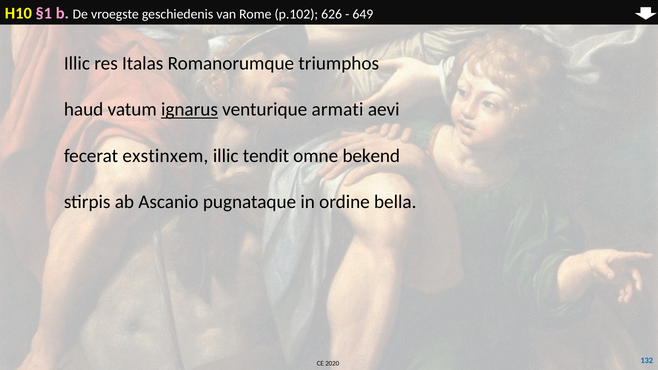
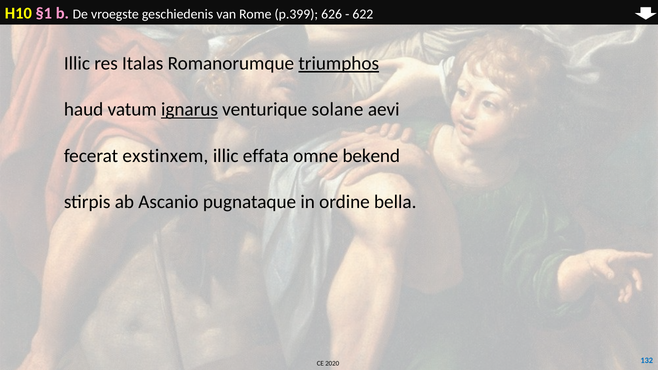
p.102: p.102 -> p.399
649: 649 -> 622
triumphos underline: none -> present
armati: armati -> solane
tendit: tendit -> effata
